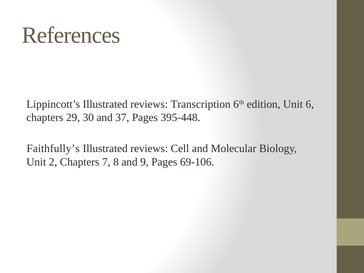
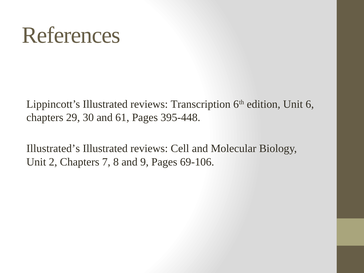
37: 37 -> 61
Faithfully’s: Faithfully’s -> Illustrated’s
